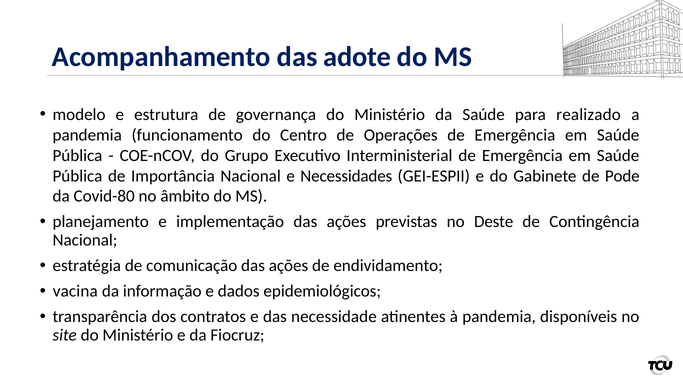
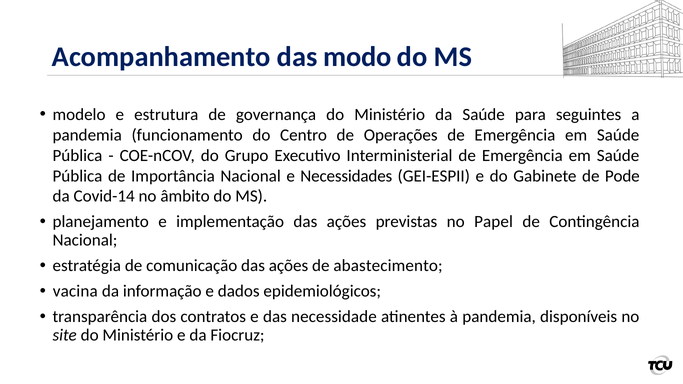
adote: adote -> modo
realizado: realizado -> seguintes
Covid-80: Covid-80 -> Covid-14
Deste: Deste -> Papel
endividamento: endividamento -> abastecimento
